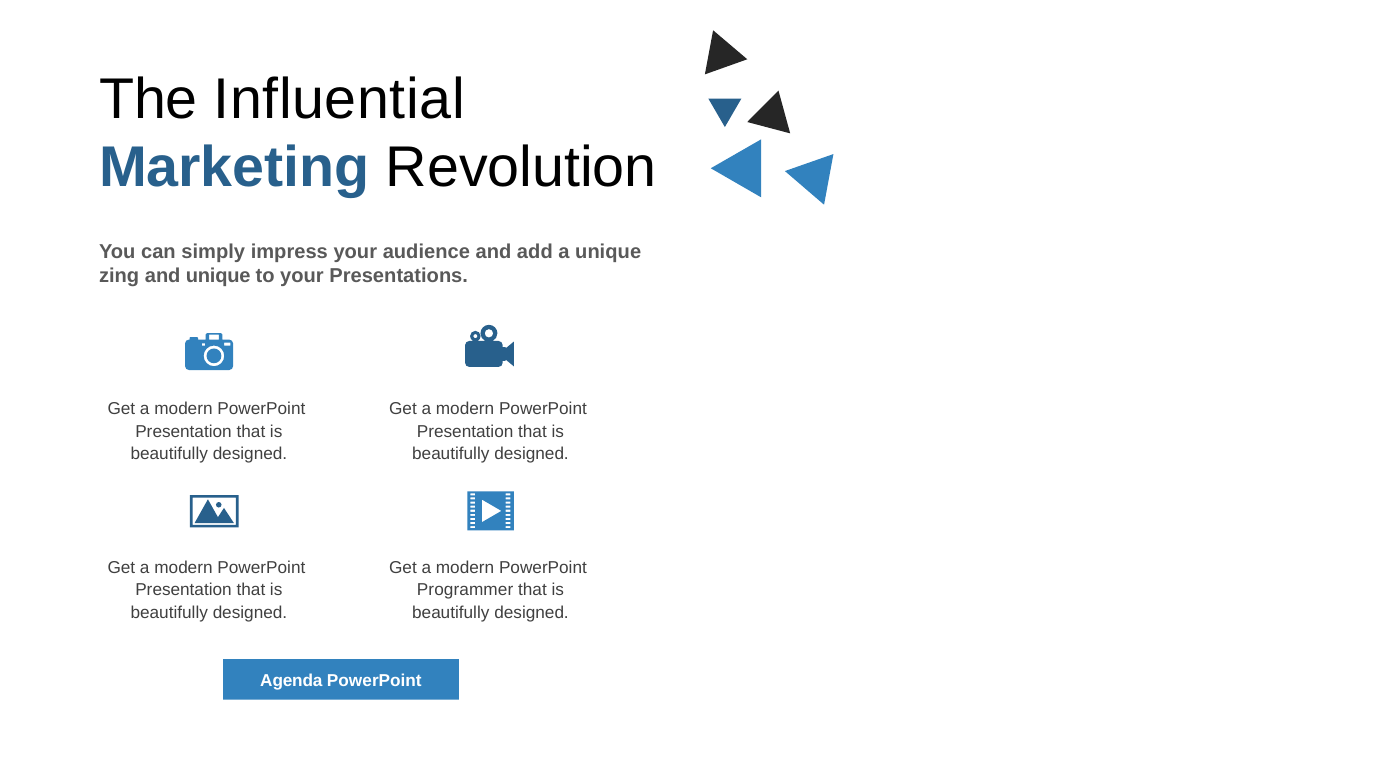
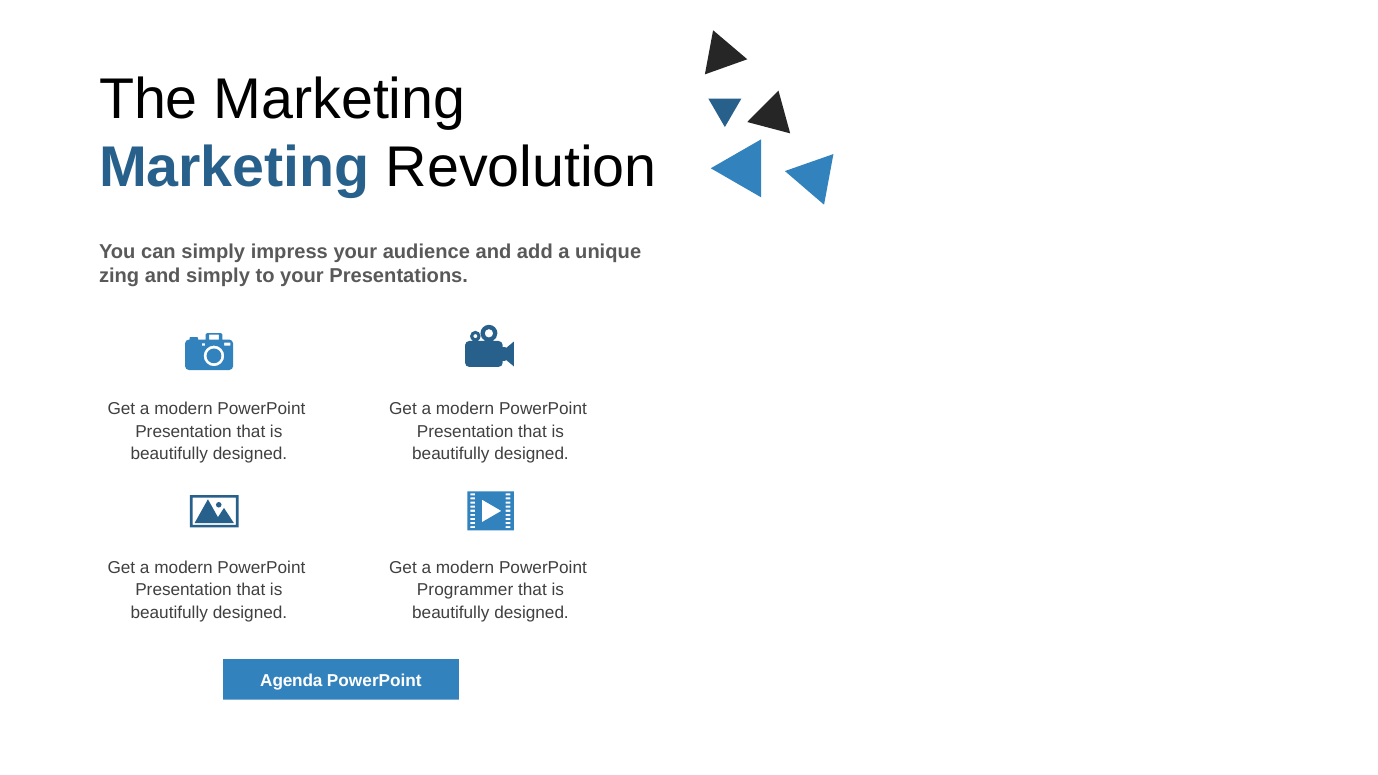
The Influential: Influential -> Marketing
and unique: unique -> simply
